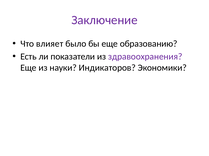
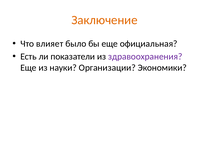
Заключение colour: purple -> orange
образованию: образованию -> официальная
Индикаторов: Индикаторов -> Организации
